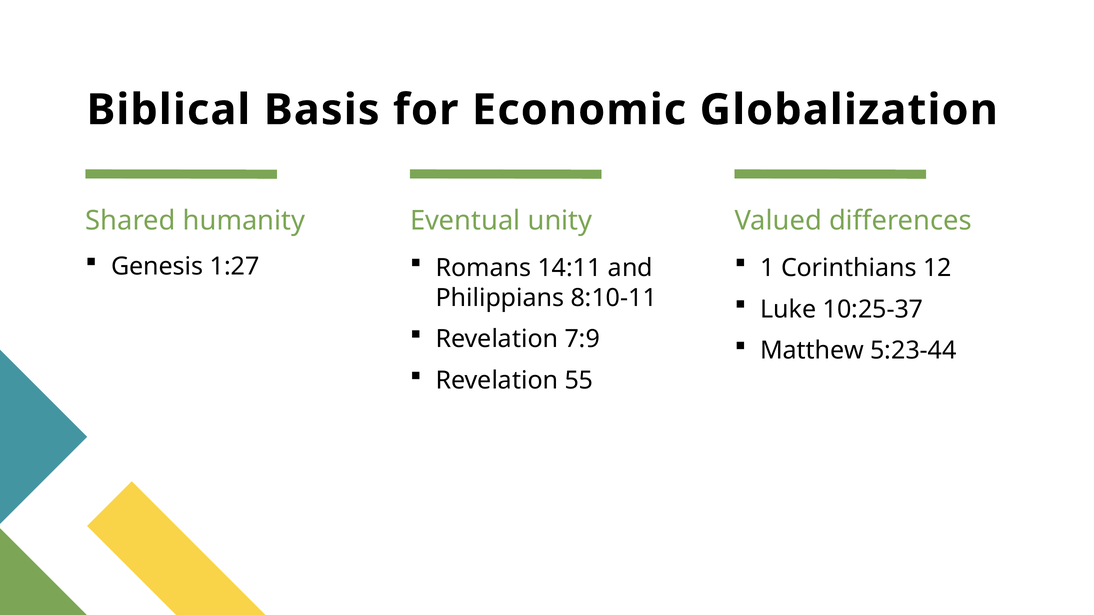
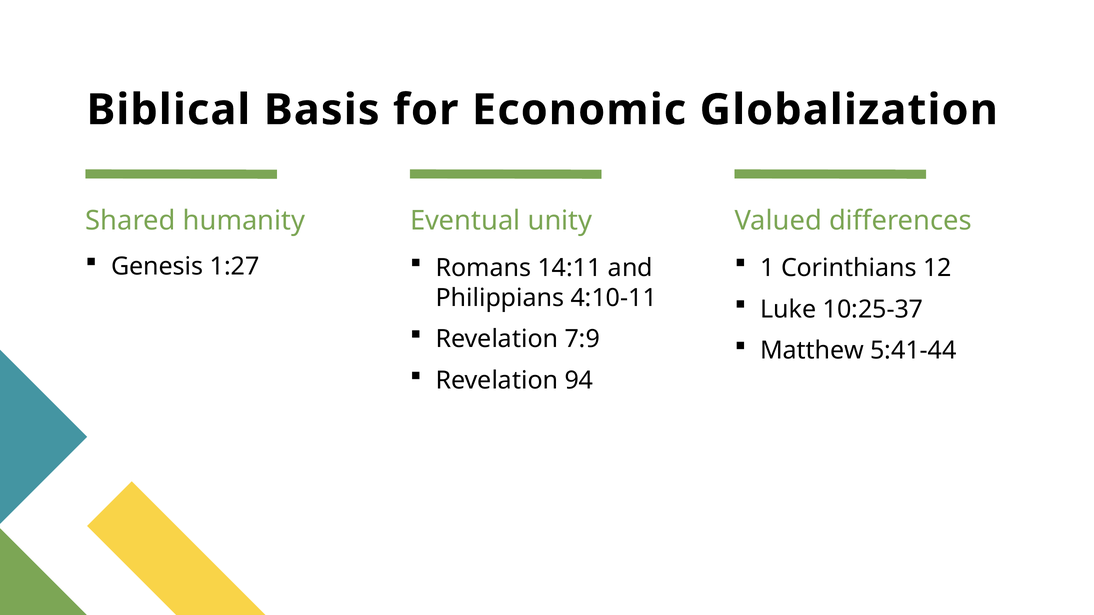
8:10-11: 8:10-11 -> 4:10-11
5:23-44: 5:23-44 -> 5:41-44
55: 55 -> 94
